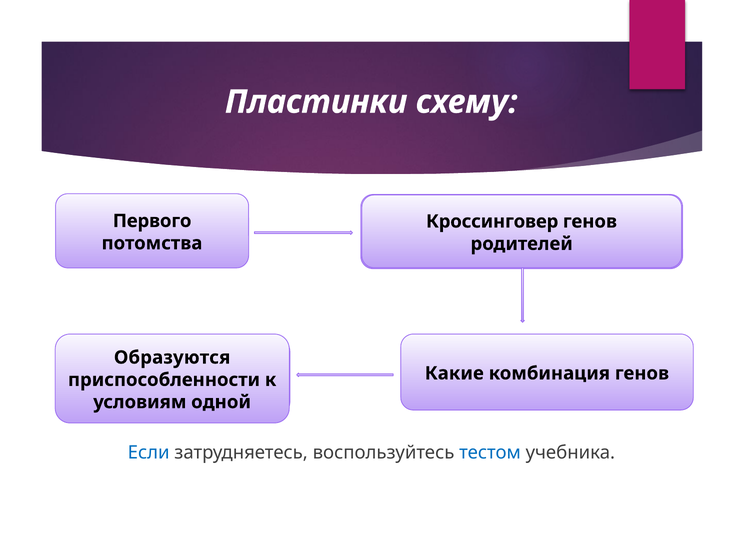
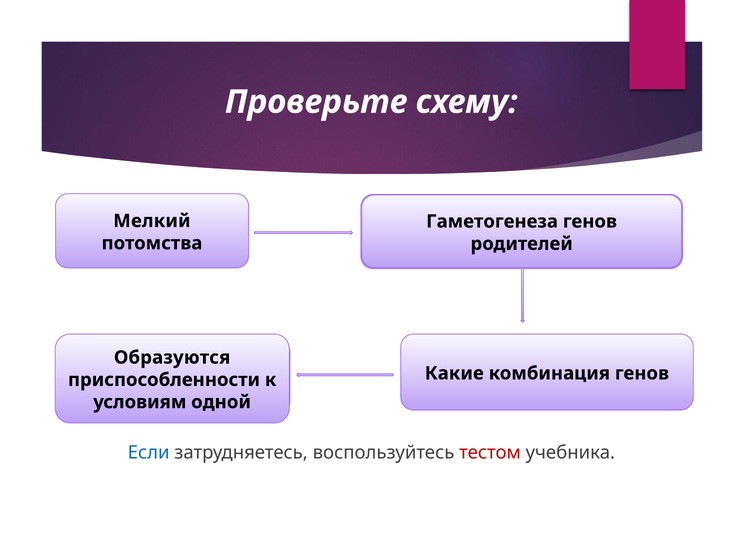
Пластинки: Пластинки -> Проверьте
Первого: Первого -> Мелкий
Кроссинговер: Кроссинговер -> Гаметогенеза
тестом colour: blue -> red
